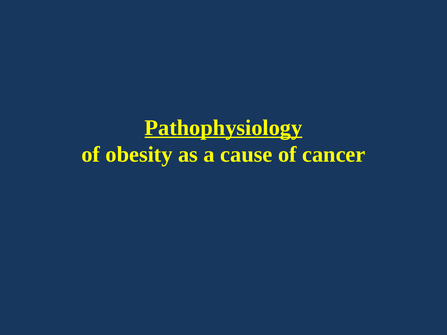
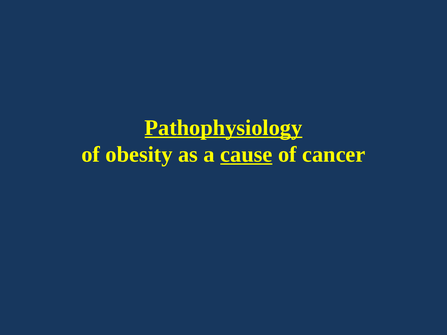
cause underline: none -> present
